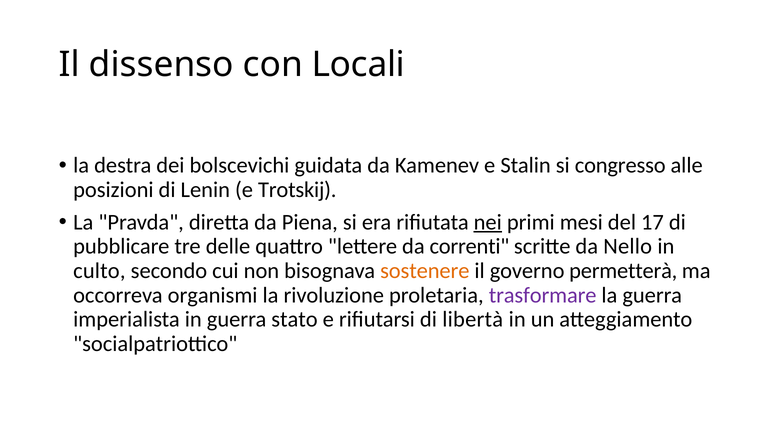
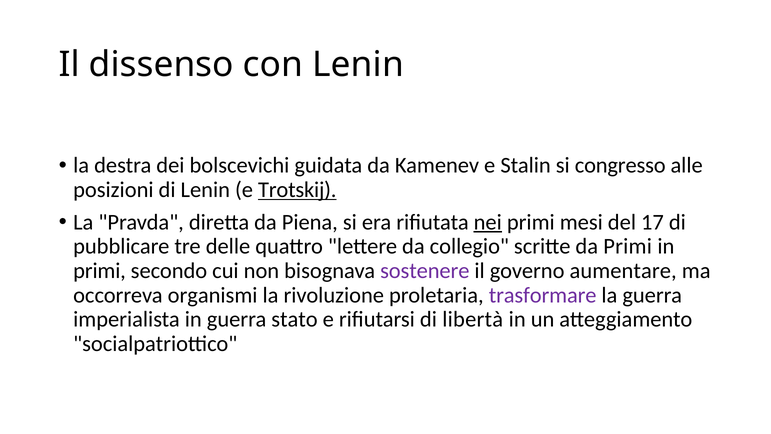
con Locali: Locali -> Lenin
Trotskij underline: none -> present
correnti: correnti -> collegio
da Nello: Nello -> Primi
culto at (99, 271): culto -> primi
sostenere colour: orange -> purple
permetterà: permetterà -> aumentare
